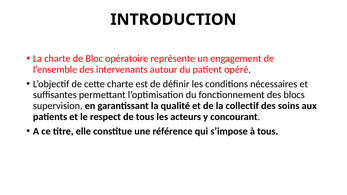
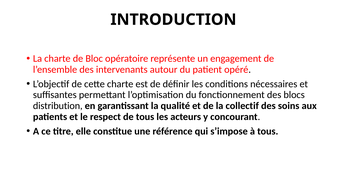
supervision: supervision -> distribution
